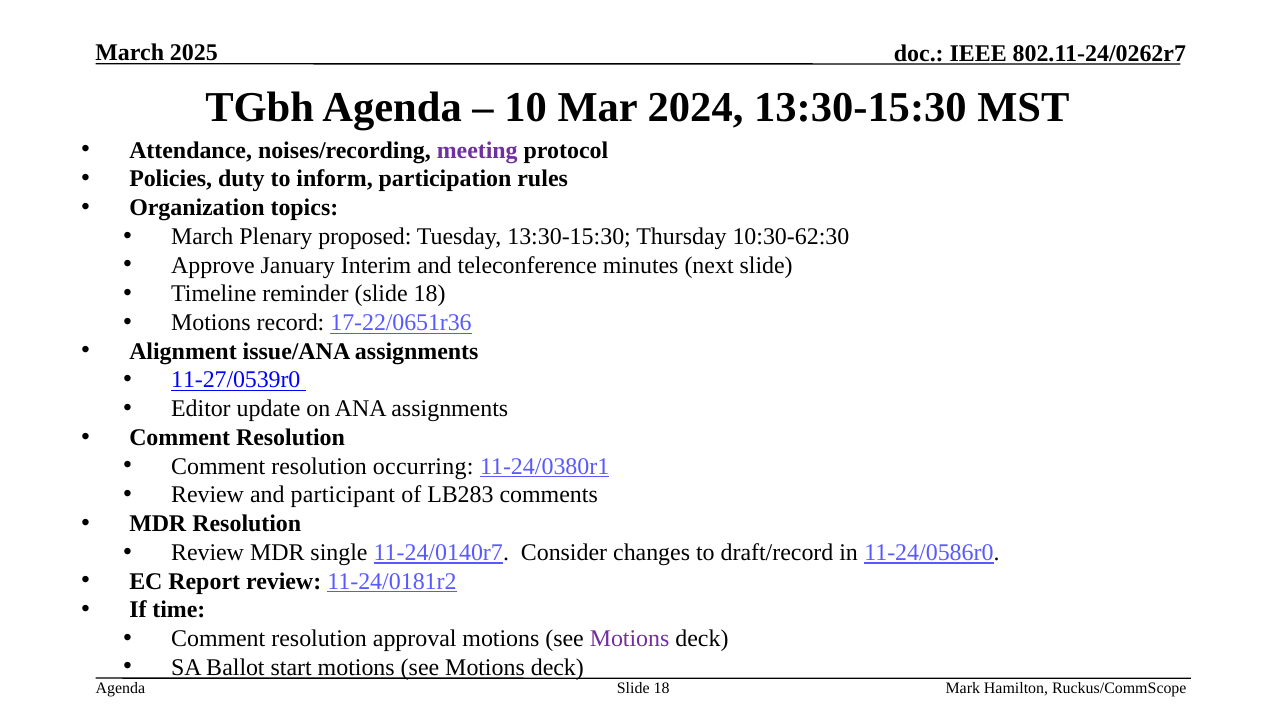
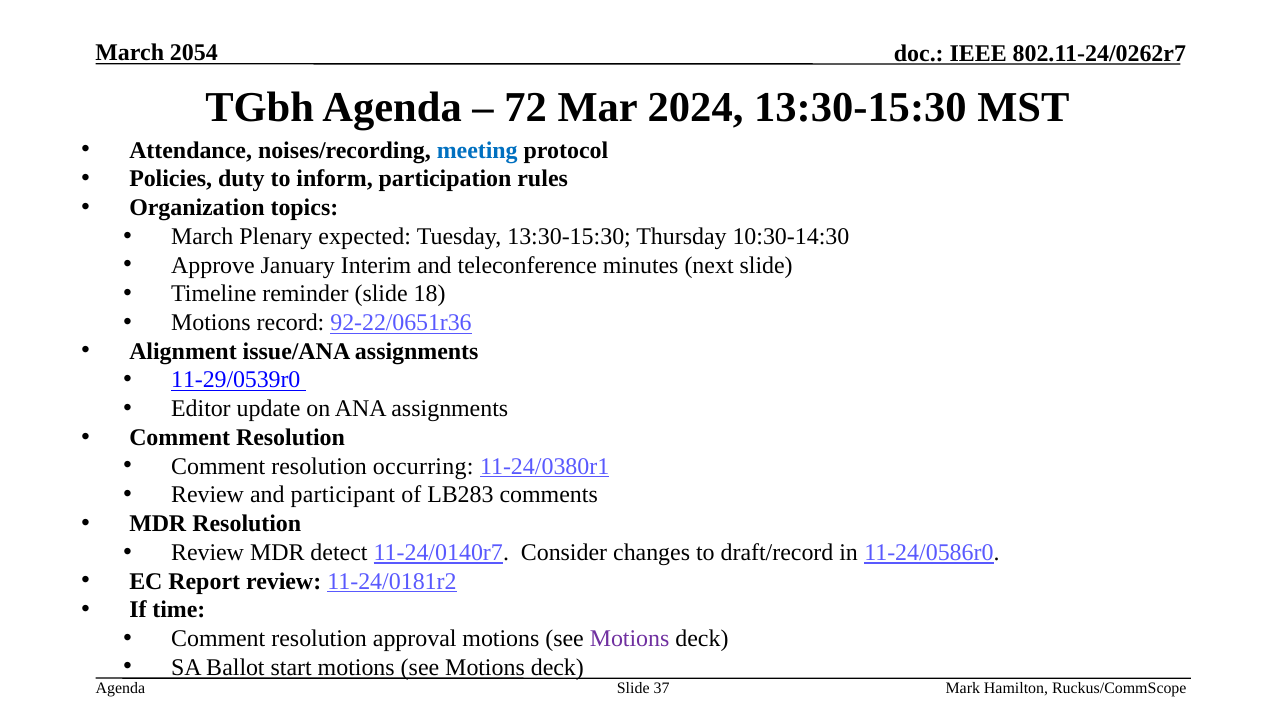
2025: 2025 -> 2054
10: 10 -> 72
meeting colour: purple -> blue
proposed: proposed -> expected
10:30-62:30: 10:30-62:30 -> 10:30-14:30
17-22/0651r36: 17-22/0651r36 -> 92-22/0651r36
11-27/0539r0: 11-27/0539r0 -> 11-29/0539r0
single: single -> detect
18 at (662, 688): 18 -> 37
